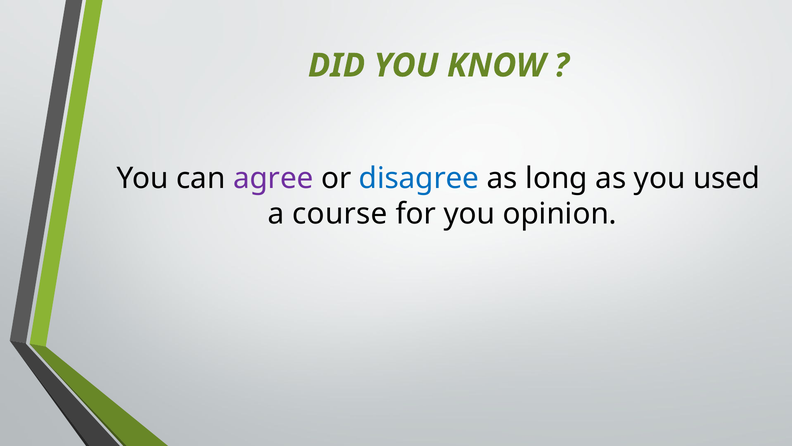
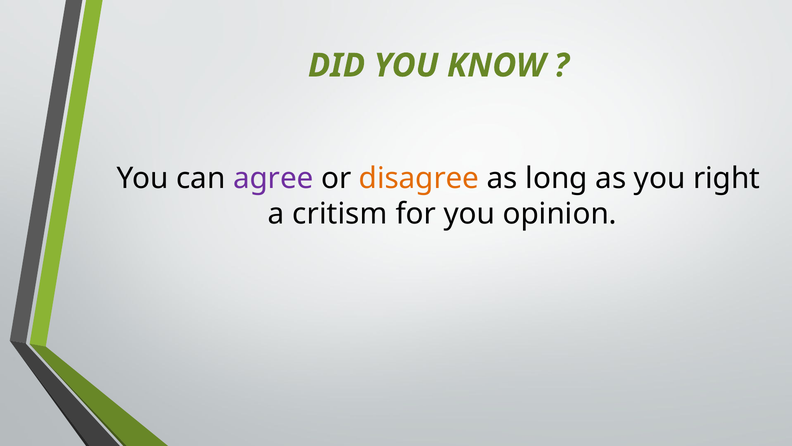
disagree colour: blue -> orange
used: used -> right
course: course -> critism
